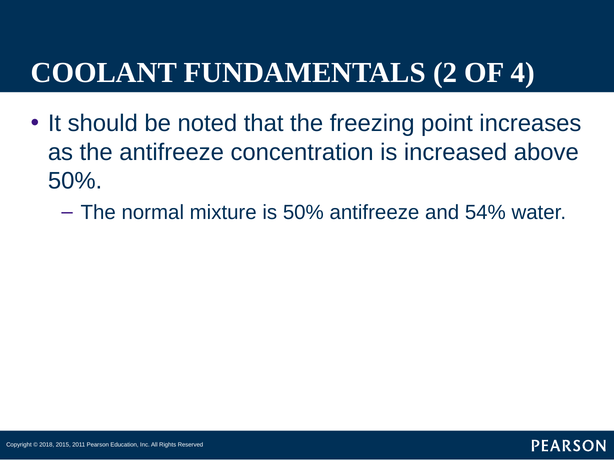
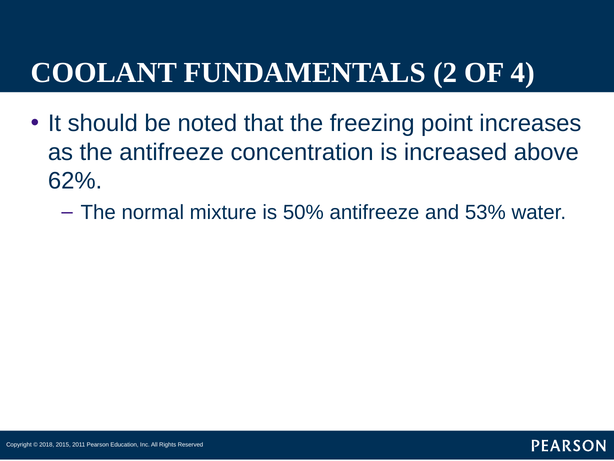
50% at (75, 181): 50% -> 62%
54%: 54% -> 53%
